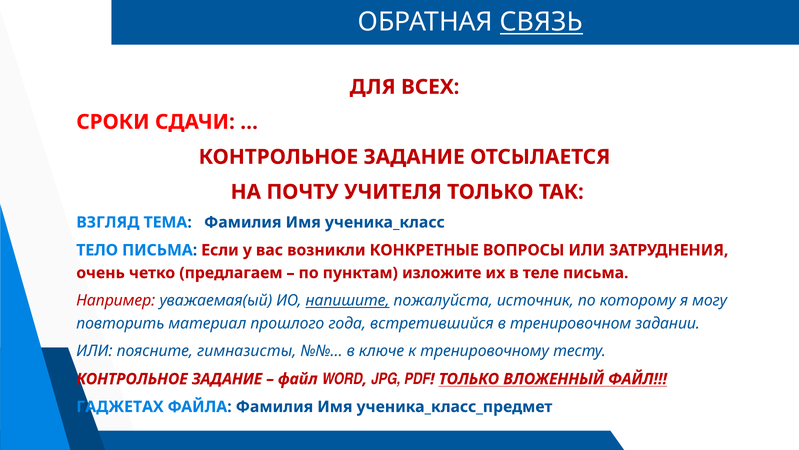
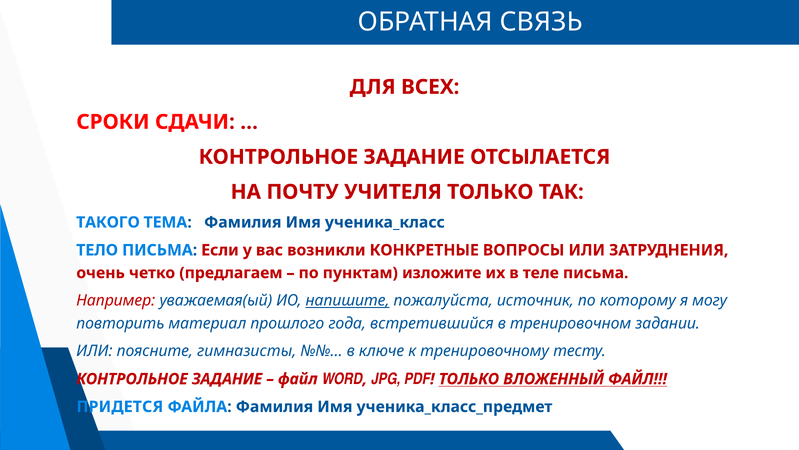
СВЯЗЬ underline: present -> none
ВЗГЛЯД: ВЗГЛЯД -> ТАКОГО
ГАДЖЕТАХ: ГАДЖЕТАХ -> ПРИДЕТСЯ
